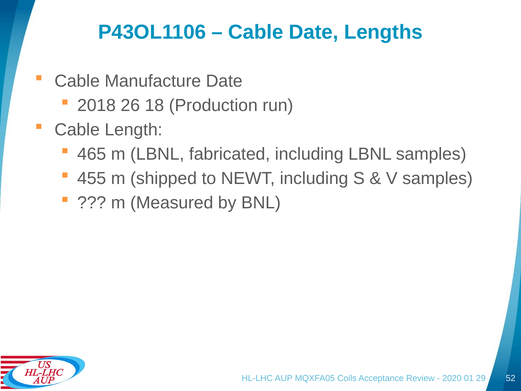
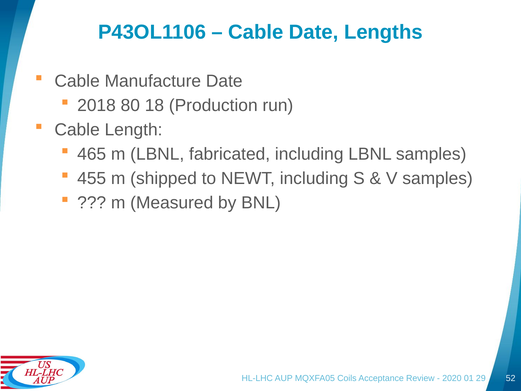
26: 26 -> 80
